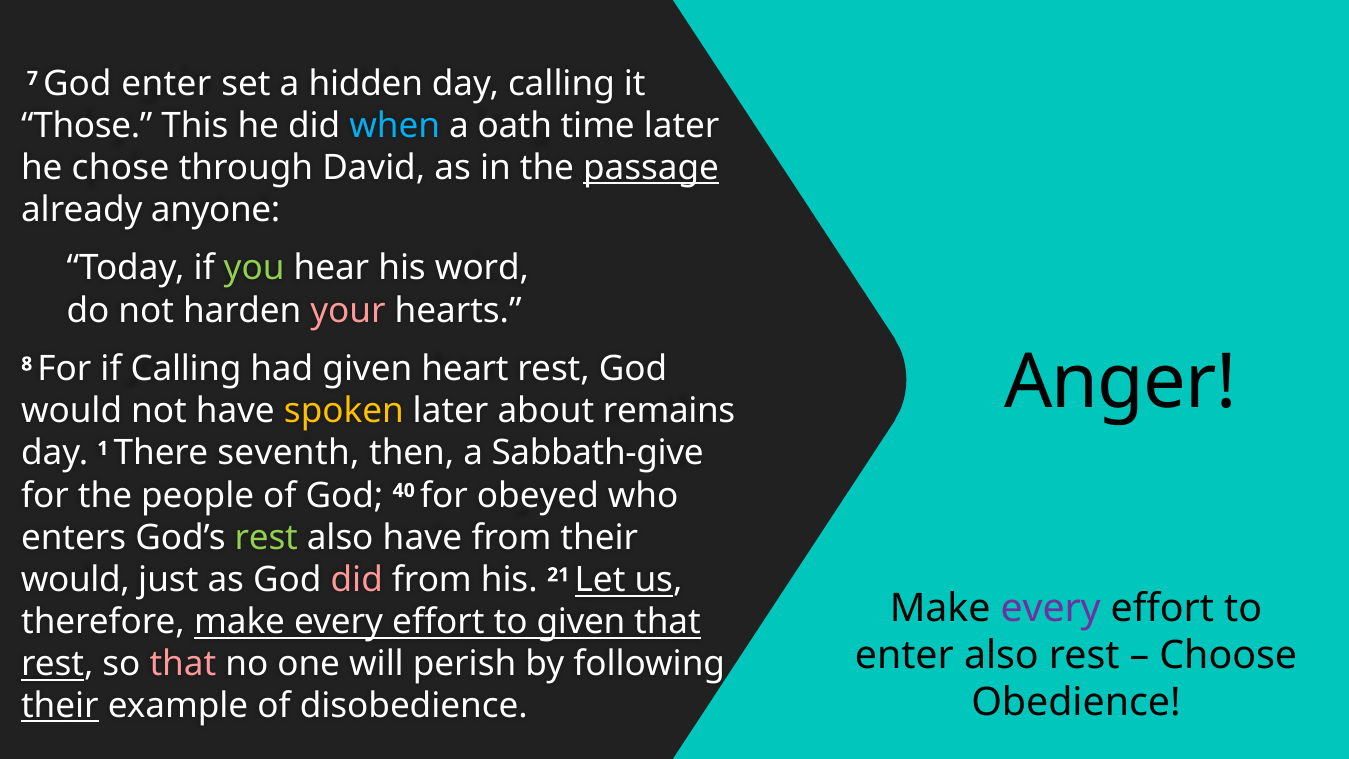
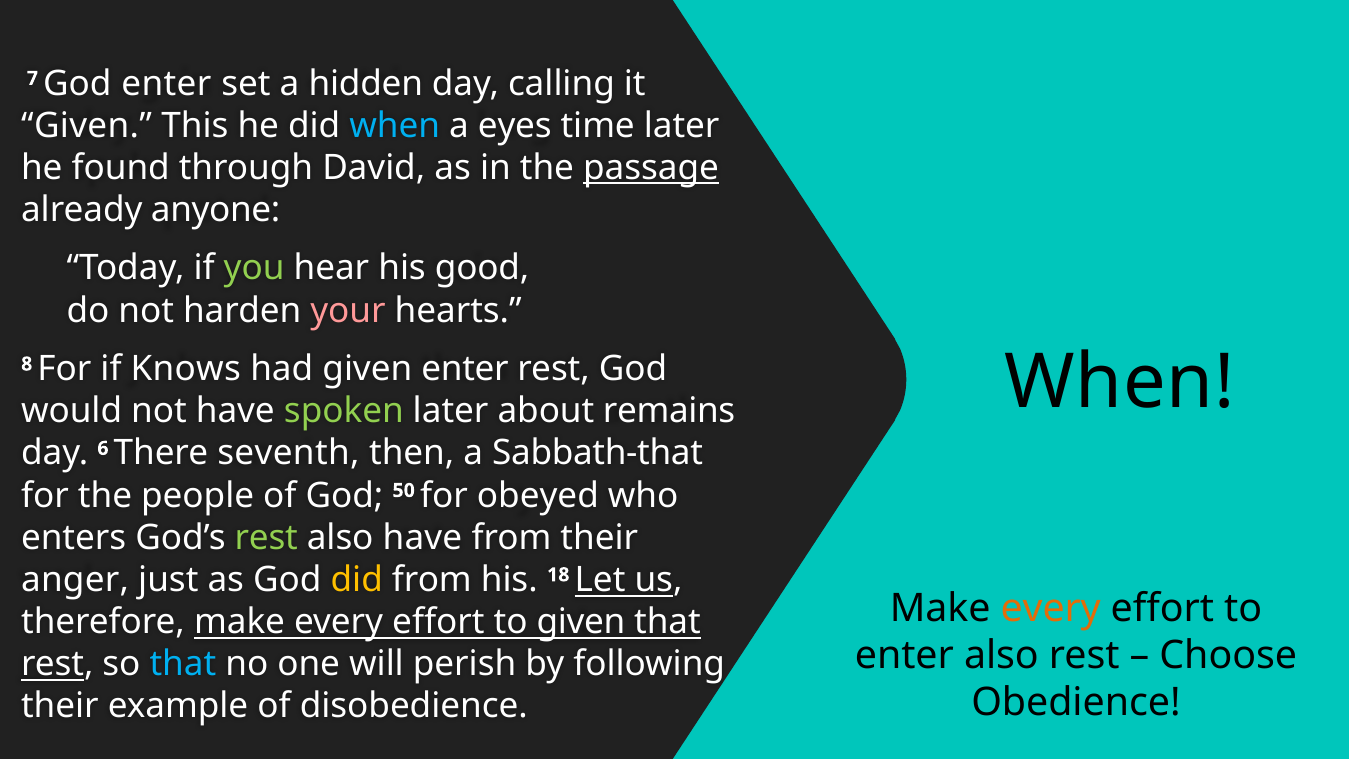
Those at (87, 126): Those -> Given
oath: oath -> eyes
chose: chose -> found
word: word -> good
if Calling: Calling -> Knows
given heart: heart -> enter
Anger at (1120, 382): Anger -> When
spoken colour: yellow -> light green
1: 1 -> 6
Sabbath-give: Sabbath-give -> Sabbath-that
40: 40 -> 50
would at (75, 580): would -> anger
did at (357, 580) colour: pink -> yellow
21: 21 -> 18
every at (1051, 608) colour: purple -> orange
that at (183, 664) colour: pink -> light blue
their at (60, 706) underline: present -> none
